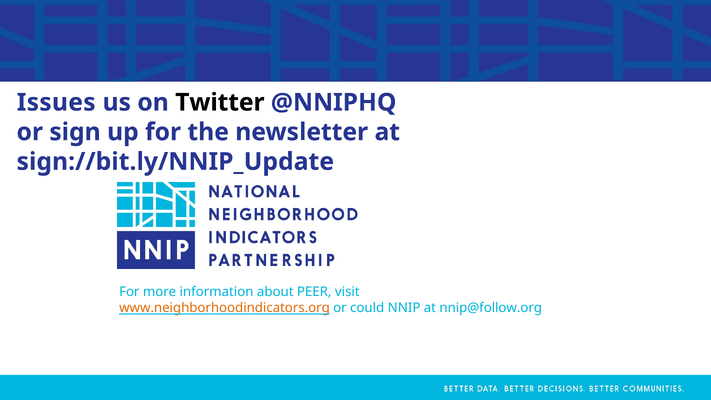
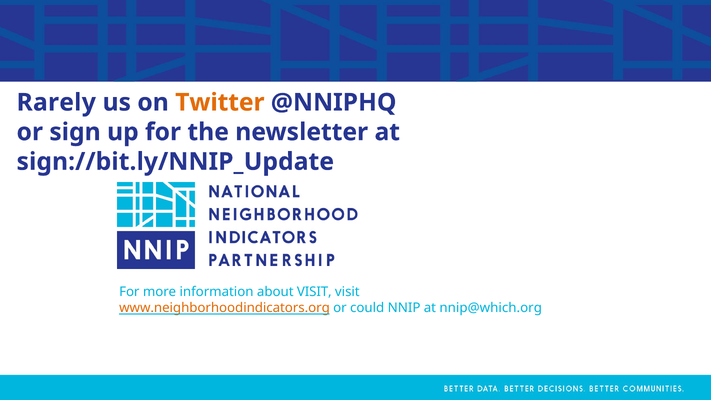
Issues: Issues -> Rarely
Twitter colour: black -> orange
about PEER: PEER -> VISIT
nnip@follow.org: nnip@follow.org -> nnip@which.org
